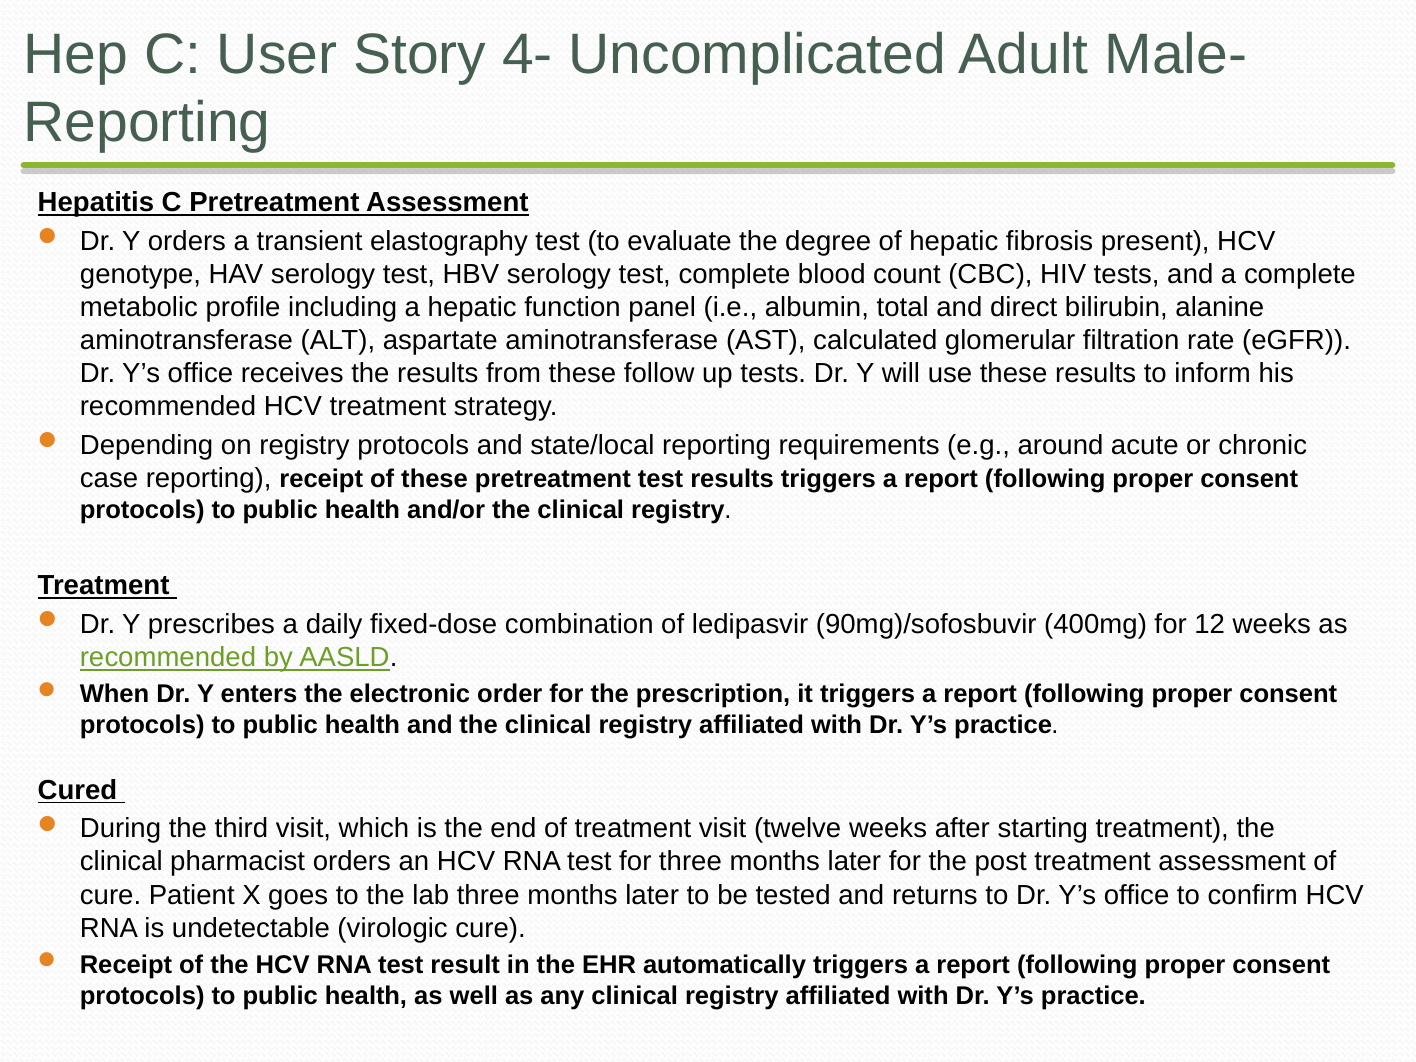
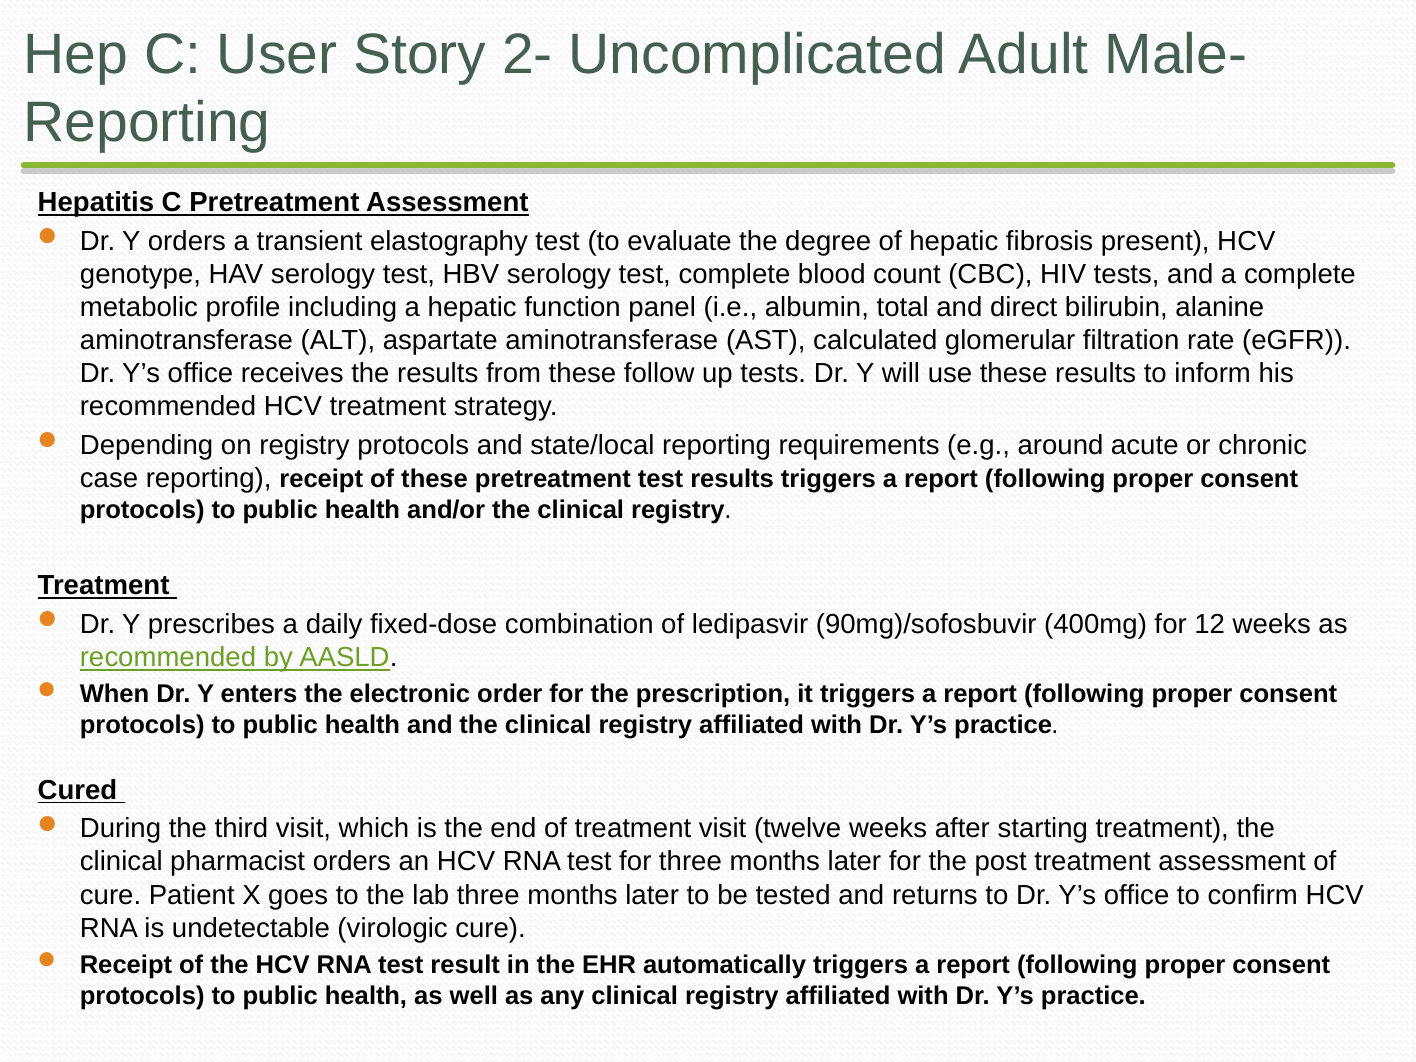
4-: 4- -> 2-
